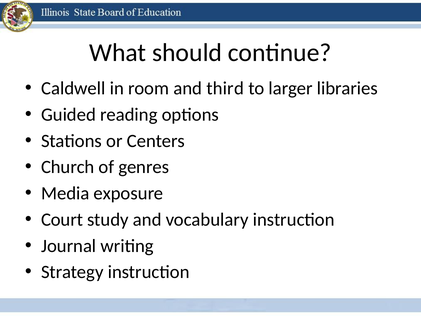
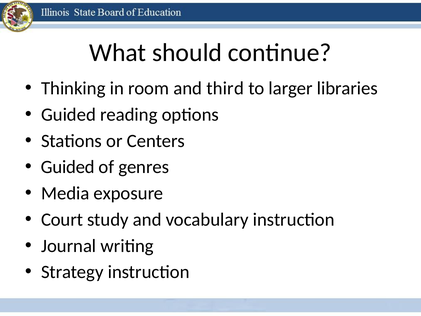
Caldwell: Caldwell -> Thinking
Church at (68, 167): Church -> Guided
